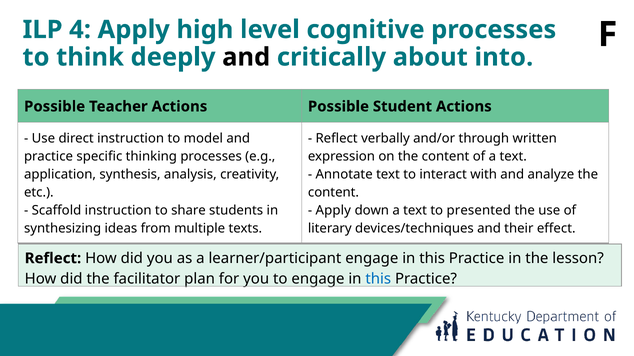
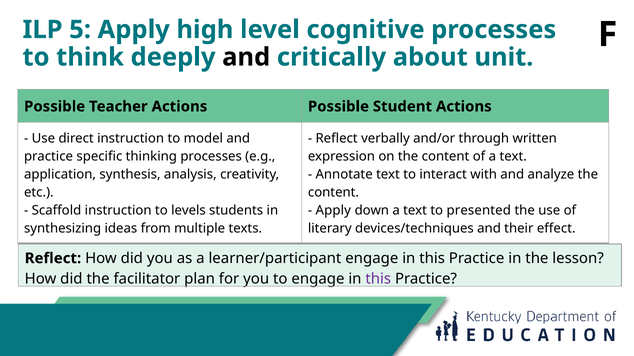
4: 4 -> 5
into: into -> unit
share: share -> levels
this at (378, 279) colour: blue -> purple
